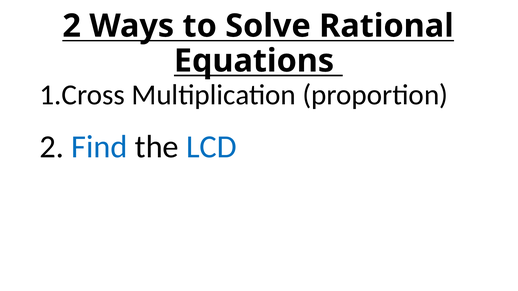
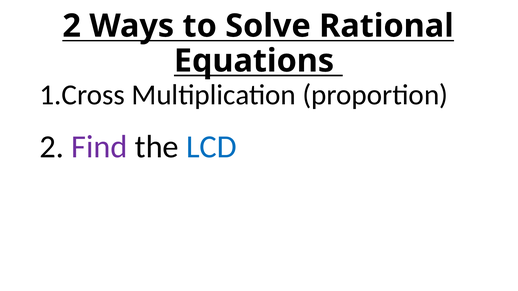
Find colour: blue -> purple
